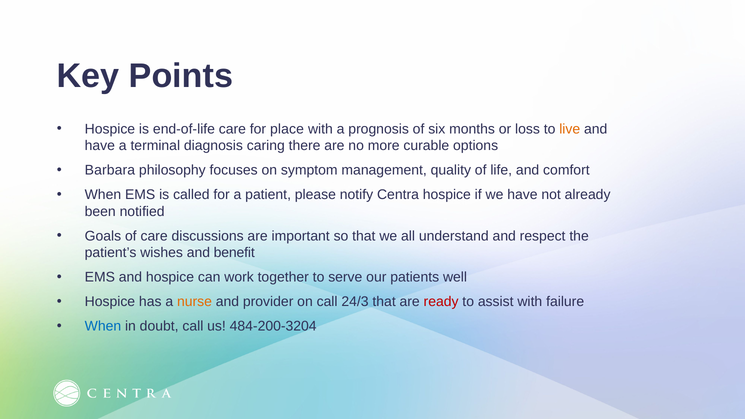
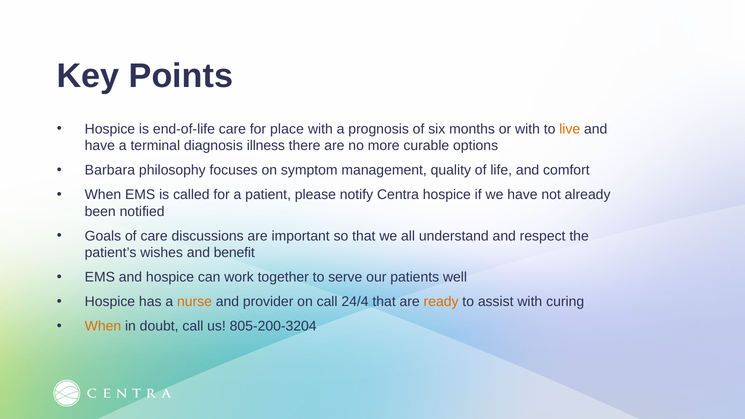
or loss: loss -> with
caring: caring -> illness
24/3: 24/3 -> 24/4
ready colour: red -> orange
failure: failure -> curing
When at (103, 326) colour: blue -> orange
484-200-3204: 484-200-3204 -> 805-200-3204
